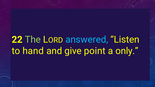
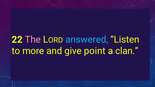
The colour: light green -> pink
hand: hand -> more
only: only -> clan
